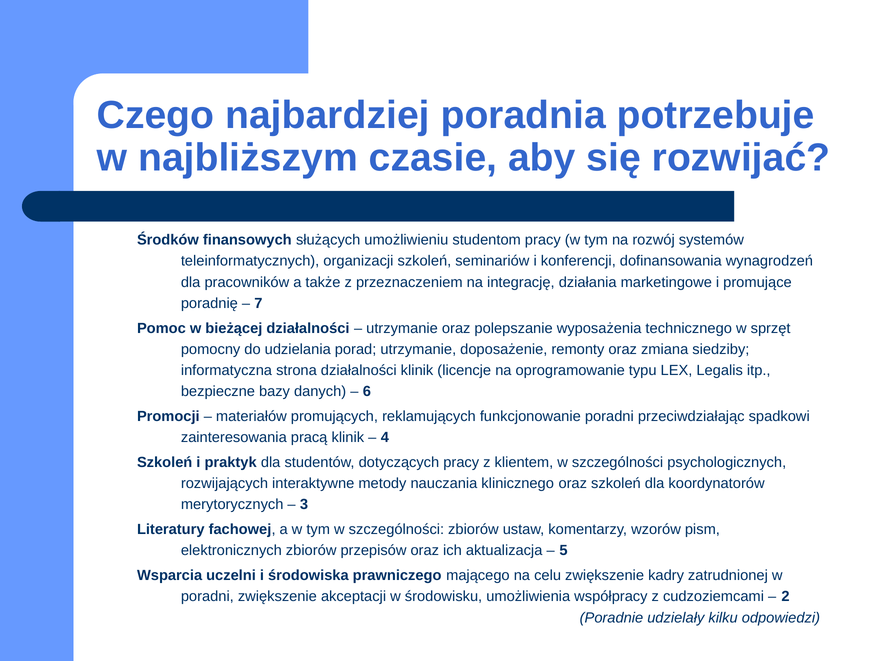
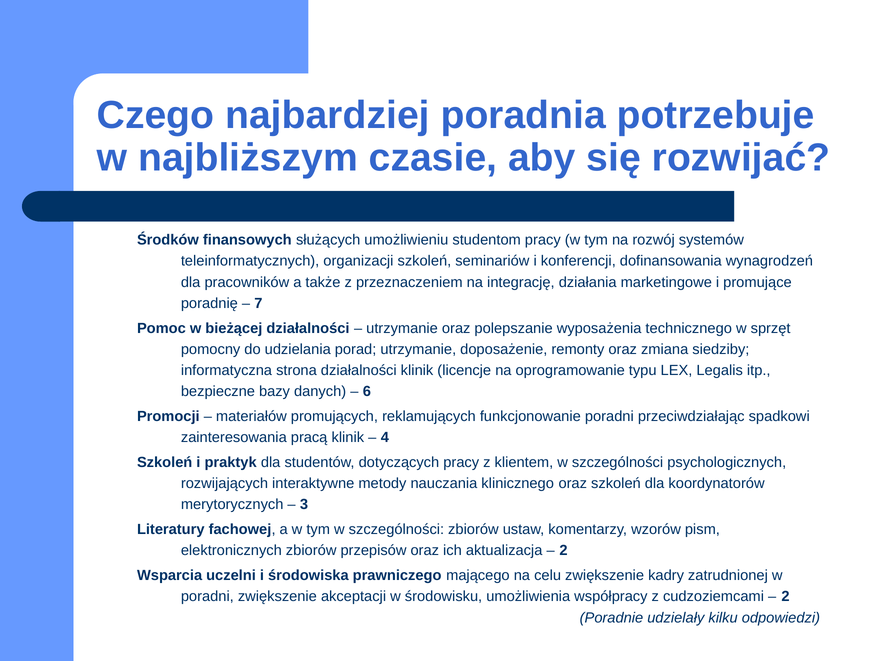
5 at (564, 550): 5 -> 2
